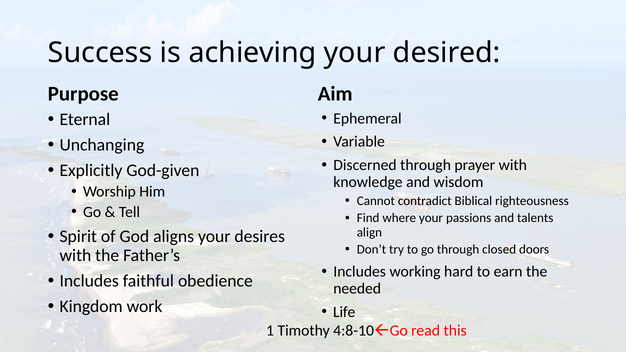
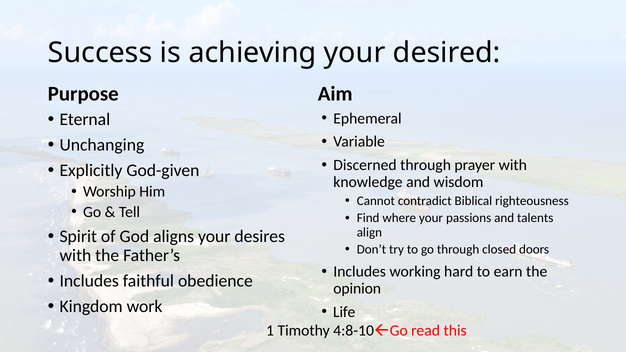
needed: needed -> opinion
